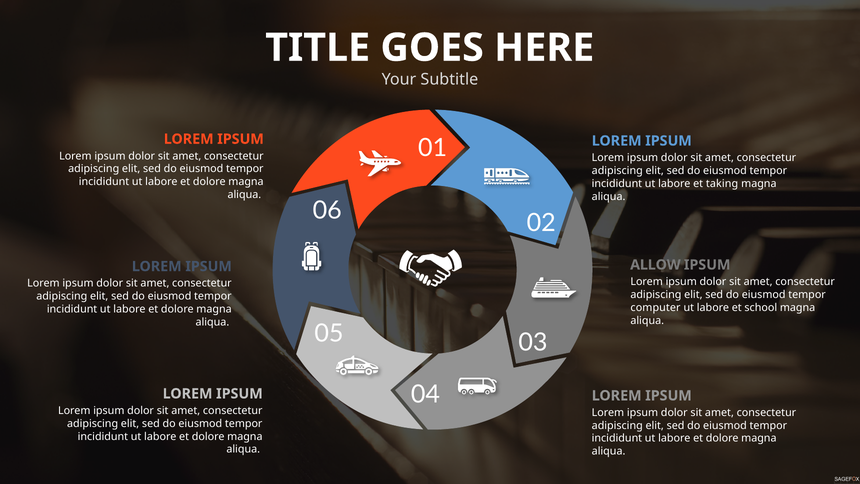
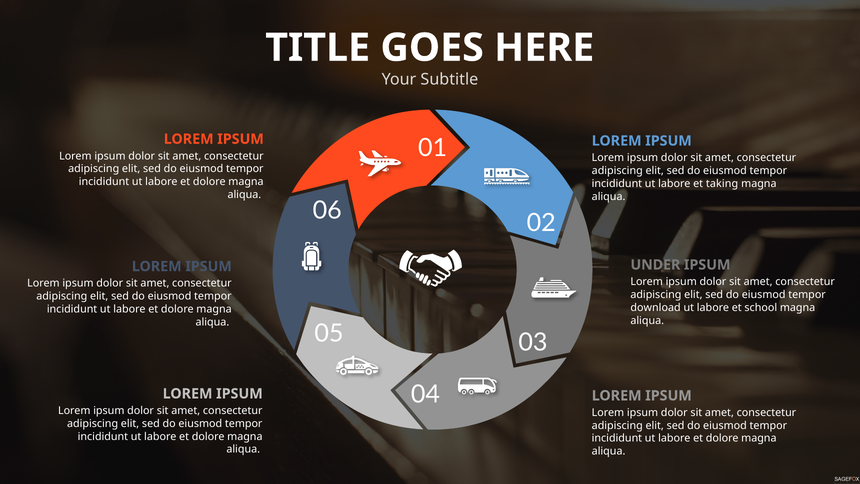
ALLOW: ALLOW -> UNDER
computer: computer -> download
